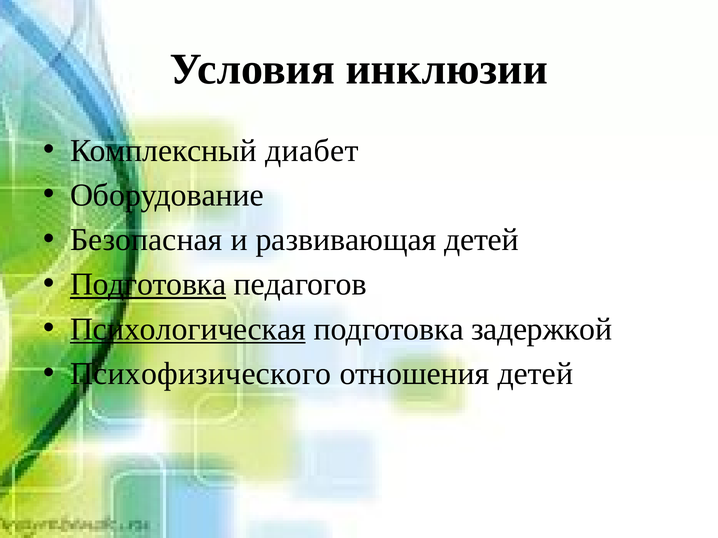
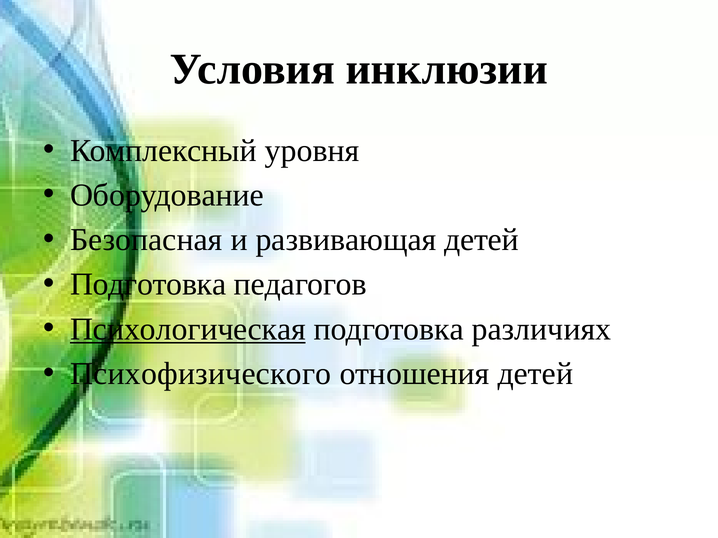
диабет: диабет -> уровня
Подготовка at (148, 285) underline: present -> none
задержкой: задержкой -> различиях
